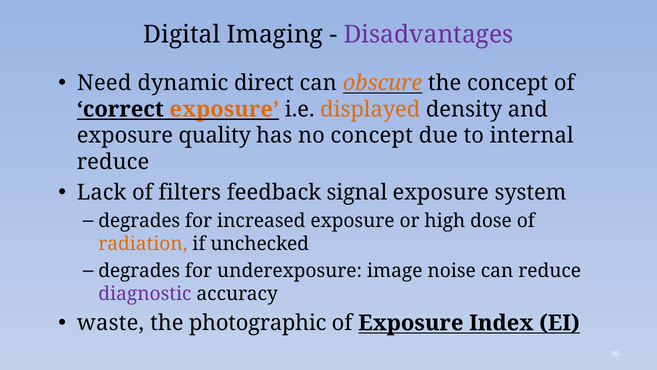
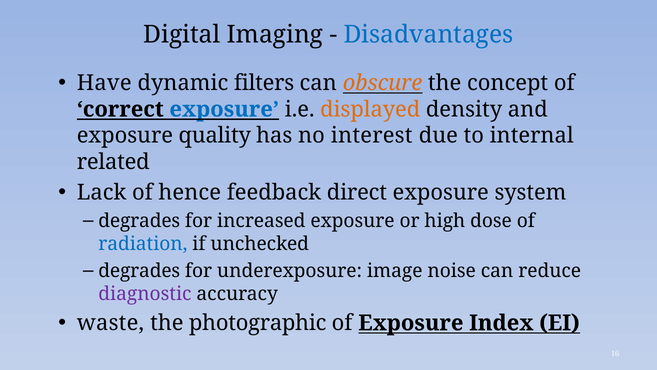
Disadvantages colour: purple -> blue
Need: Need -> Have
direct: direct -> filters
exposure at (224, 109) colour: orange -> blue
no concept: concept -> interest
reduce at (113, 162): reduce -> related
filters: filters -> hence
signal: signal -> direct
radiation colour: orange -> blue
